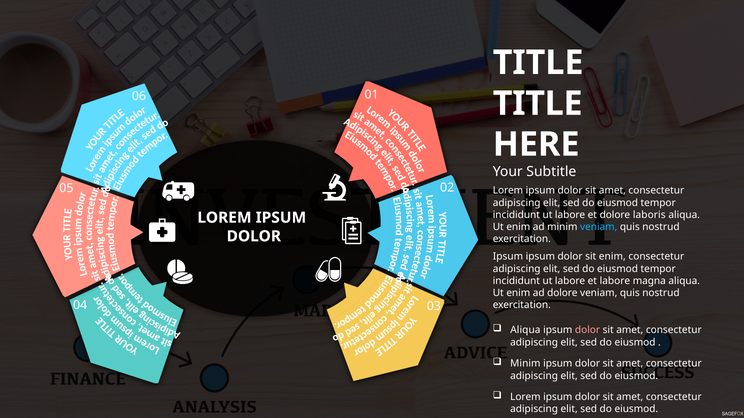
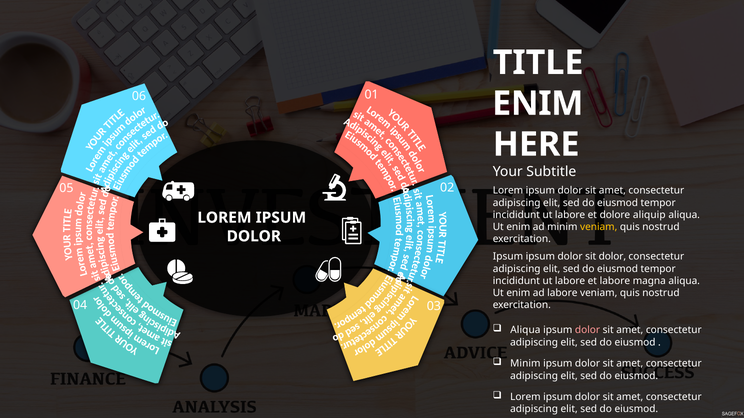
TITLE at (538, 104): TITLE -> ENIM
laboris: laboris -> aliquip
veniam at (599, 227) colour: light blue -> yellow
sit enim: enim -> dolor
ad dolore: dolore -> labore
